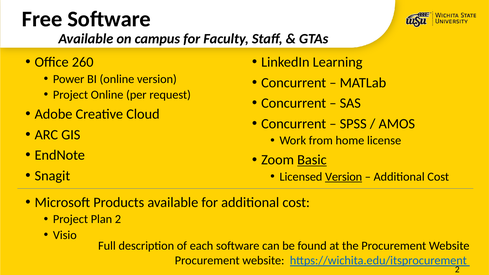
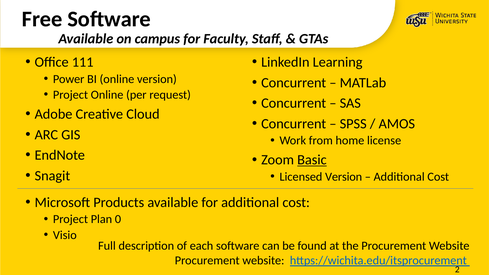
260: 260 -> 111
Version at (344, 177) underline: present -> none
Plan 2: 2 -> 0
